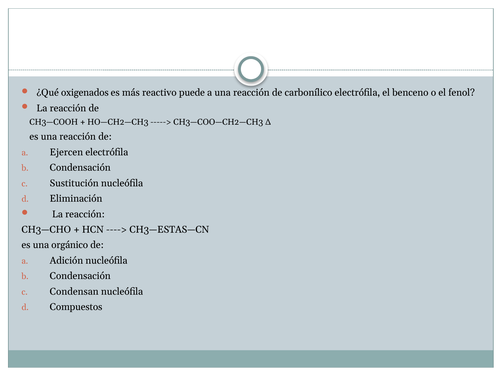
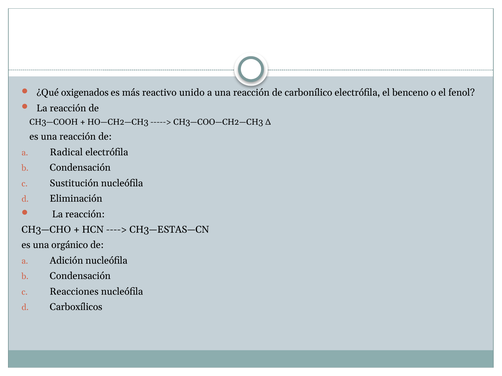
puede: puede -> unido
Ejercen: Ejercen -> Radical
Condensan: Condensan -> Reacciones
Compuestos: Compuestos -> Carboxílicos
